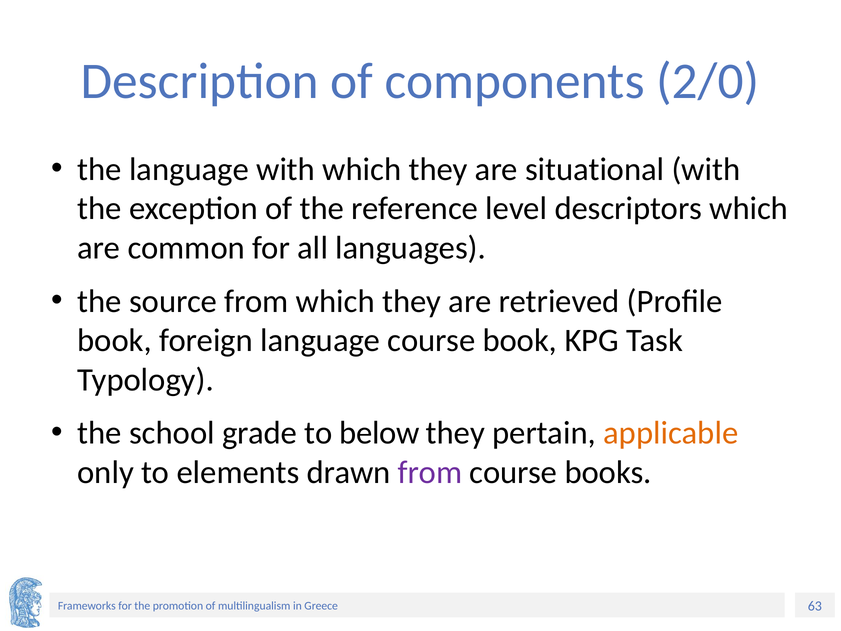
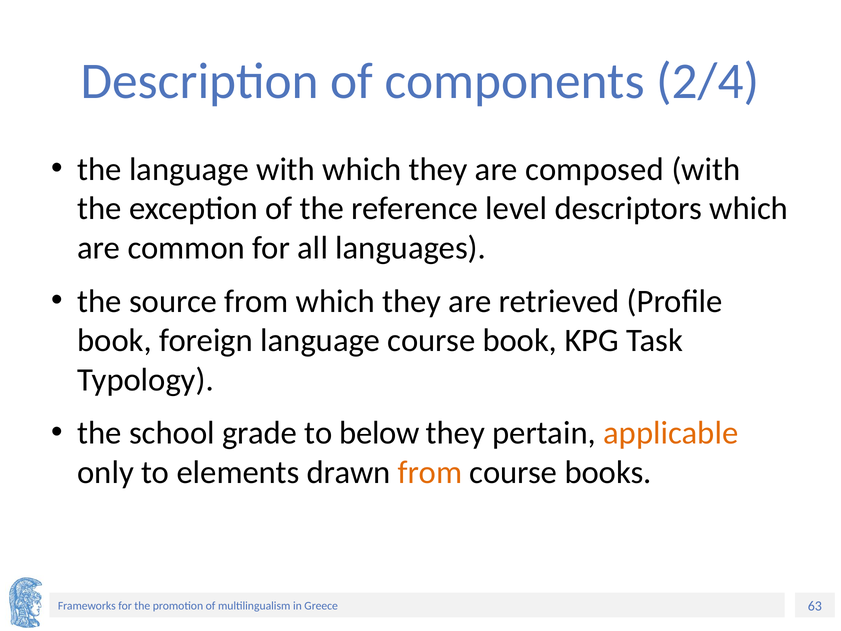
2/0: 2/0 -> 2/4
situational: situational -> composed
from at (430, 472) colour: purple -> orange
